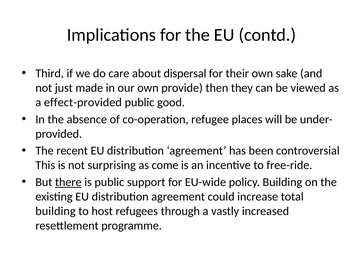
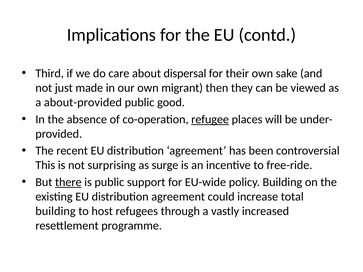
provide: provide -> migrant
effect-provided: effect-provided -> about-provided
refugee underline: none -> present
come: come -> surge
